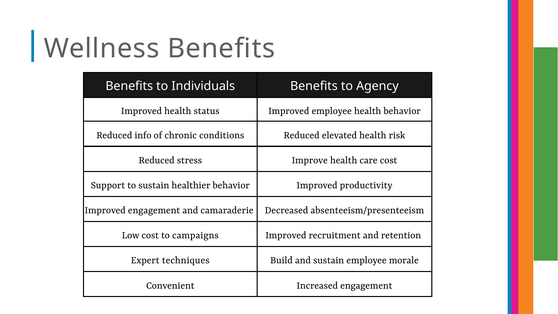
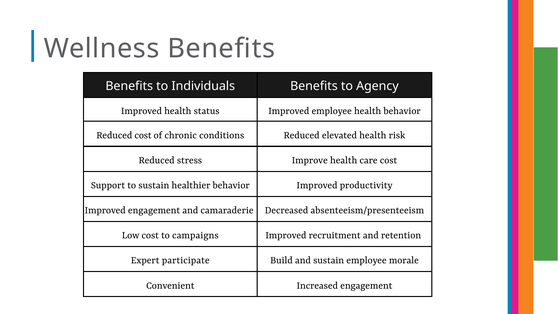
Reduced info: info -> cost
techniques: techniques -> participate
